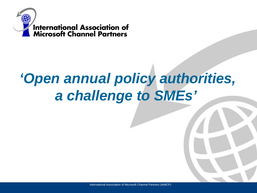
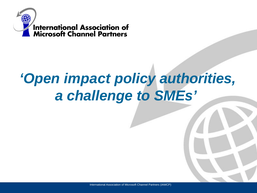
annual: annual -> impact
